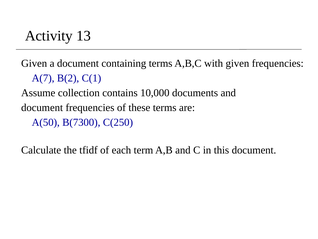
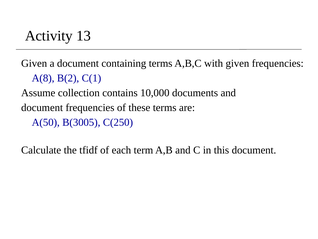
A(7: A(7 -> A(8
B(7300: B(7300 -> B(3005
